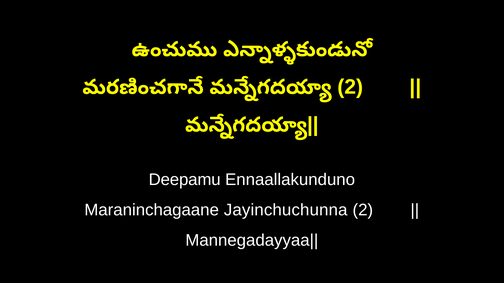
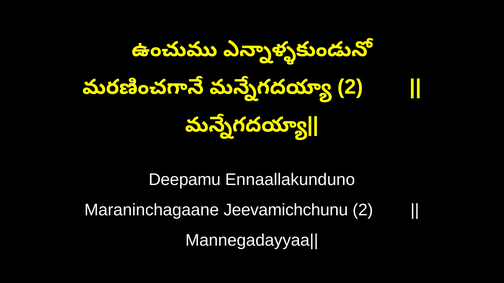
Jayinchuchunna: Jayinchuchunna -> Jeevamichchunu
